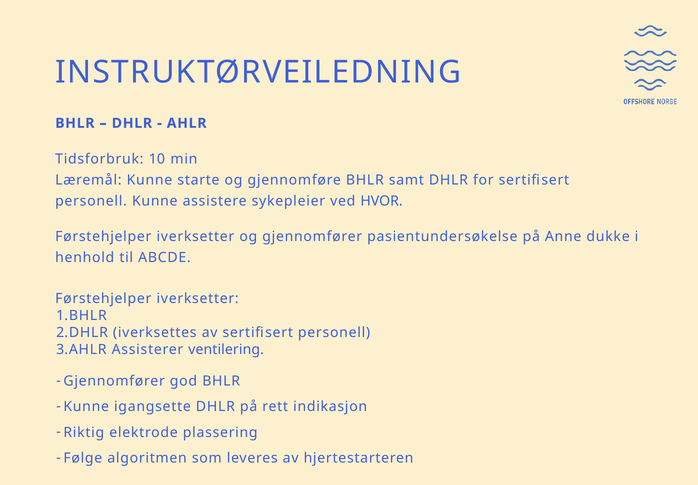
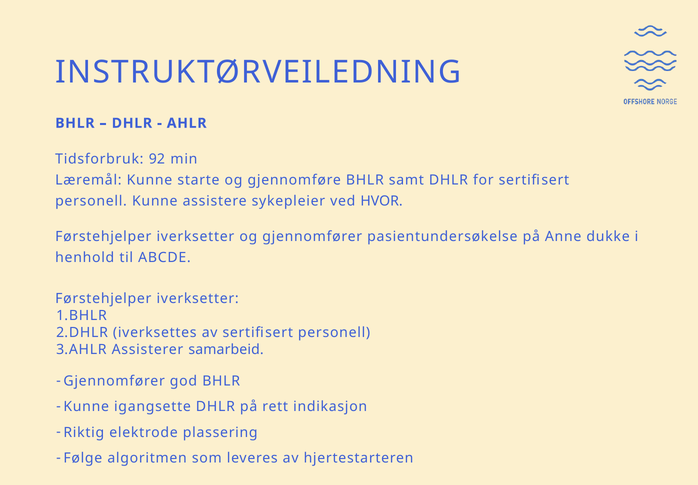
10: 10 -> 92
ventilering: ventilering -> samarbeid
